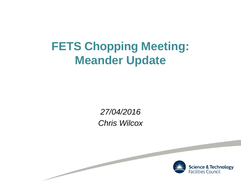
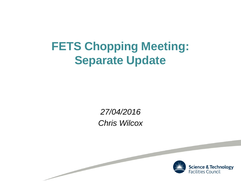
Meander: Meander -> Separate
